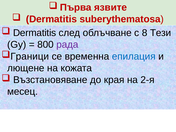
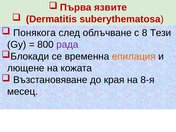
Dermatitis at (35, 33): Dermatitis -> Понякога
Граници: Граници -> Блокади
епилация colour: blue -> orange
2-я: 2-я -> 8-я
